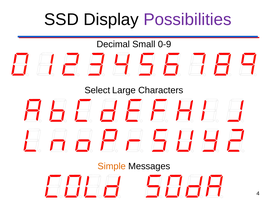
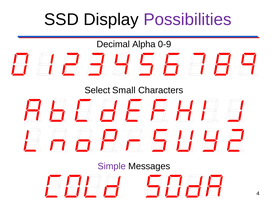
Small: Small -> Alpha
Large: Large -> Small
Simple colour: orange -> purple
